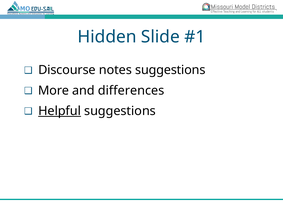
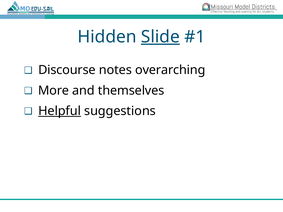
Slide underline: none -> present
notes suggestions: suggestions -> overarching
differences: differences -> themselves
